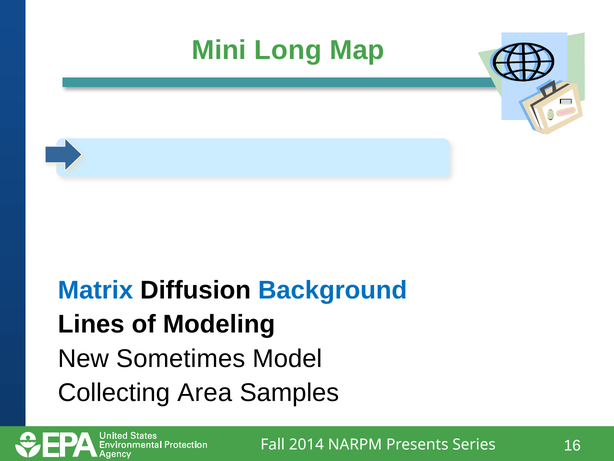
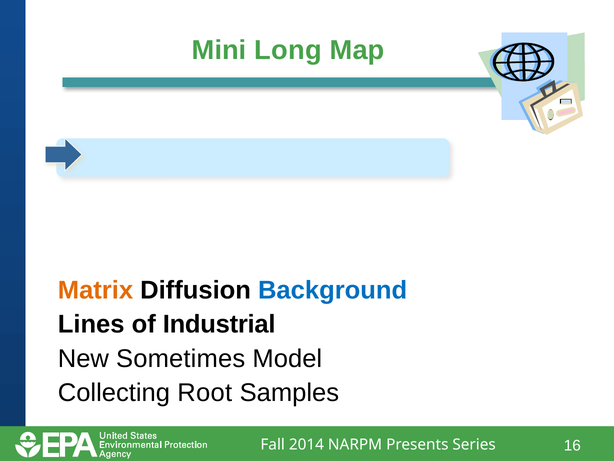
Matrix colour: blue -> orange
Modeling: Modeling -> Industrial
Area: Area -> Root
